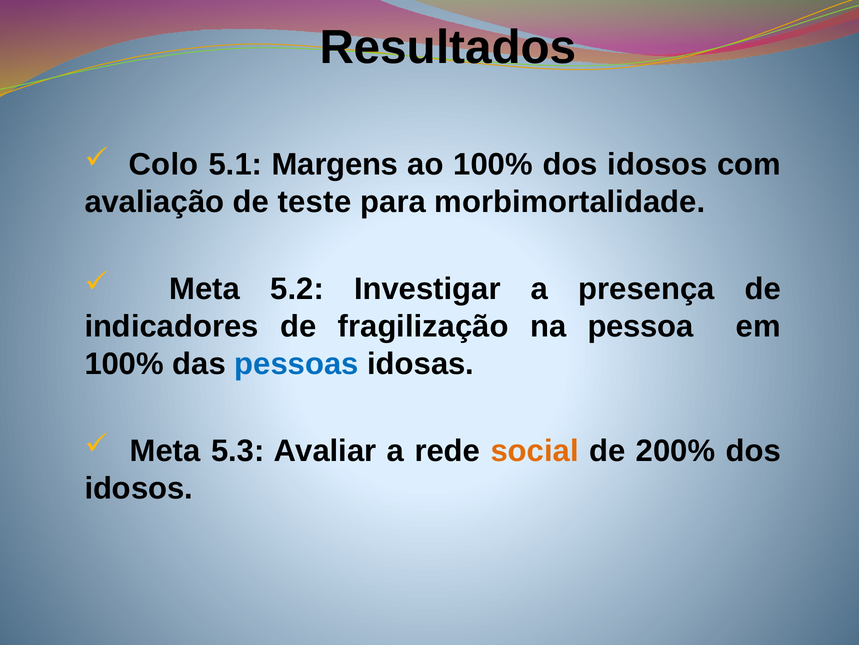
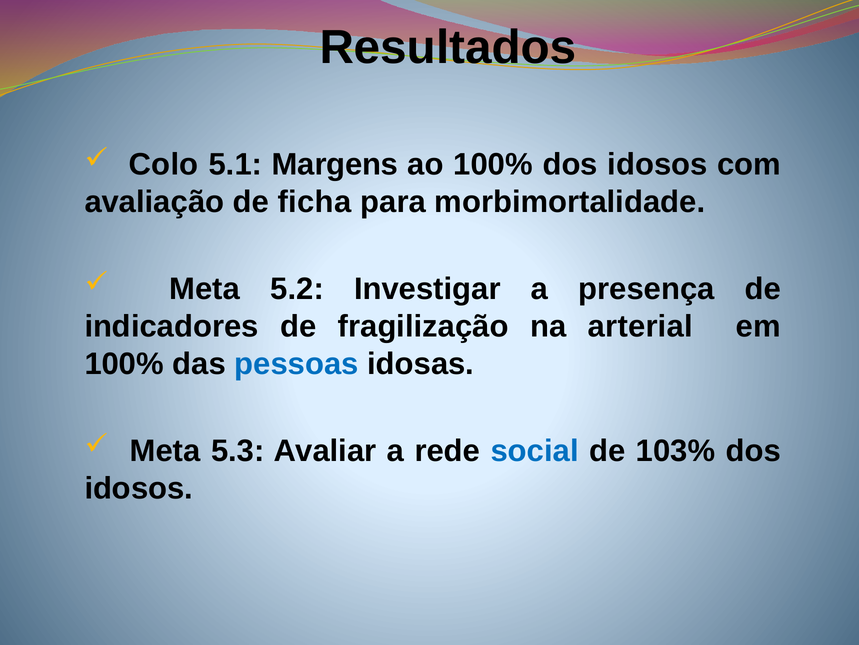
teste: teste -> ficha
pessoa: pessoa -> arterial
social colour: orange -> blue
200%: 200% -> 103%
